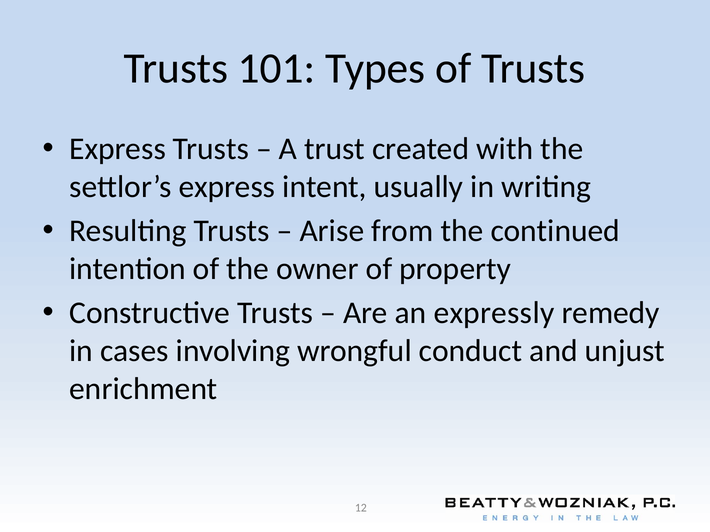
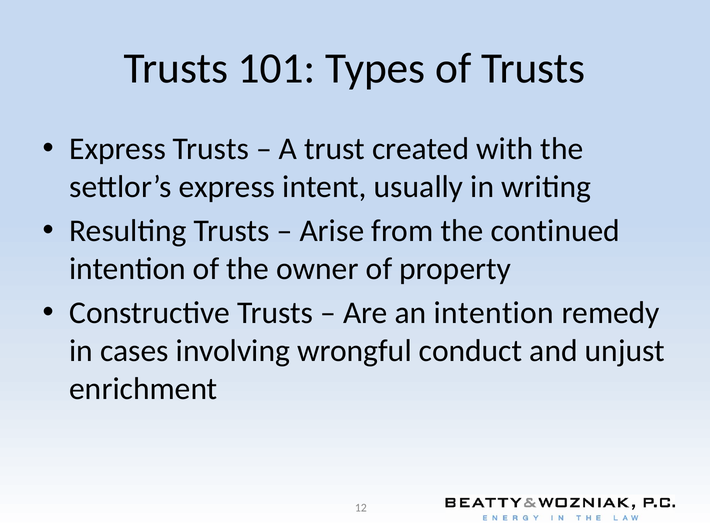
an expressly: expressly -> intention
